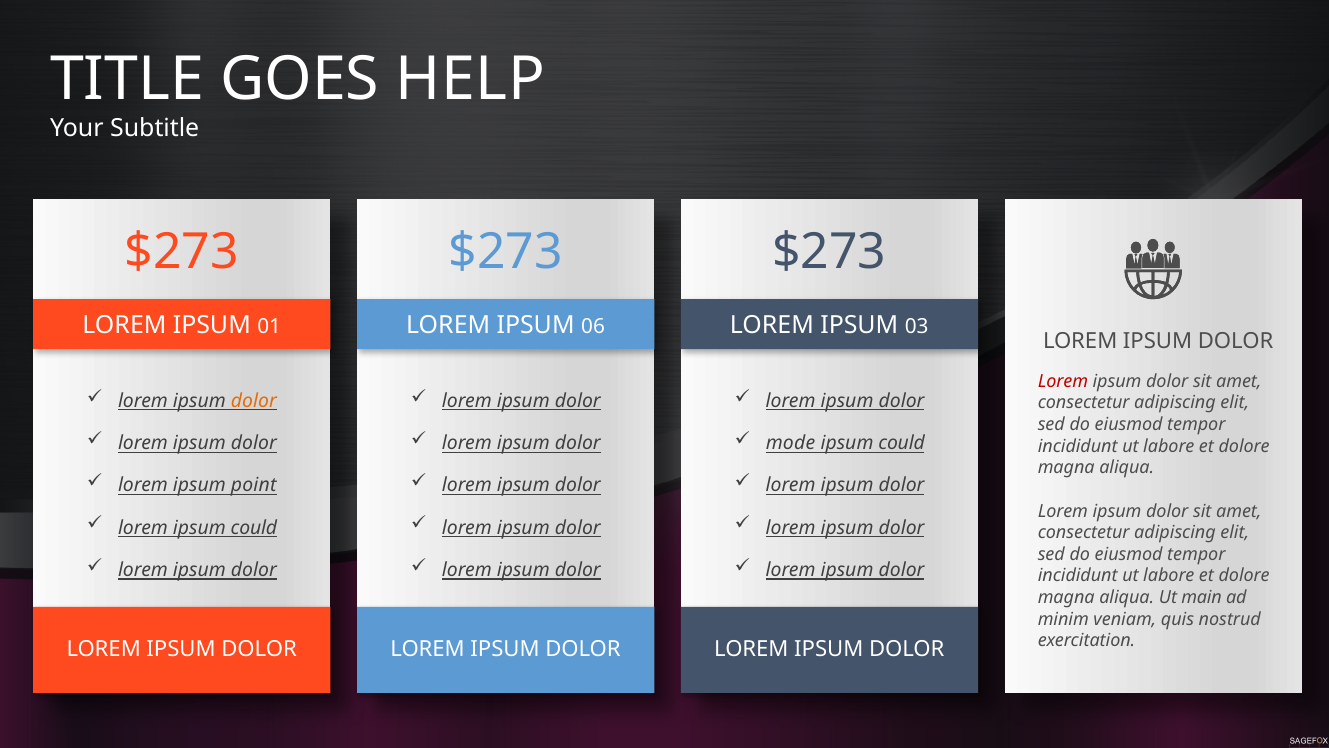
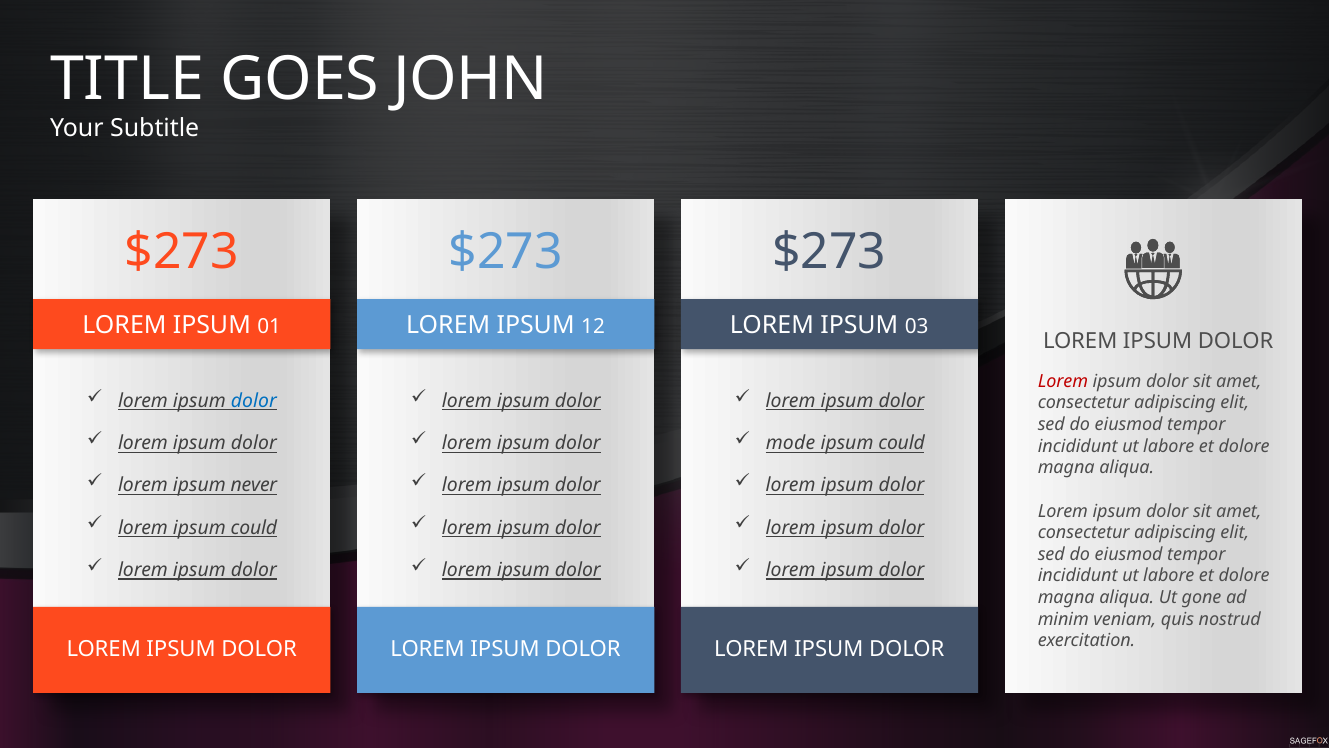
HELP: HELP -> JOHN
06: 06 -> 12
dolor at (254, 401) colour: orange -> blue
point: point -> never
main: main -> gone
